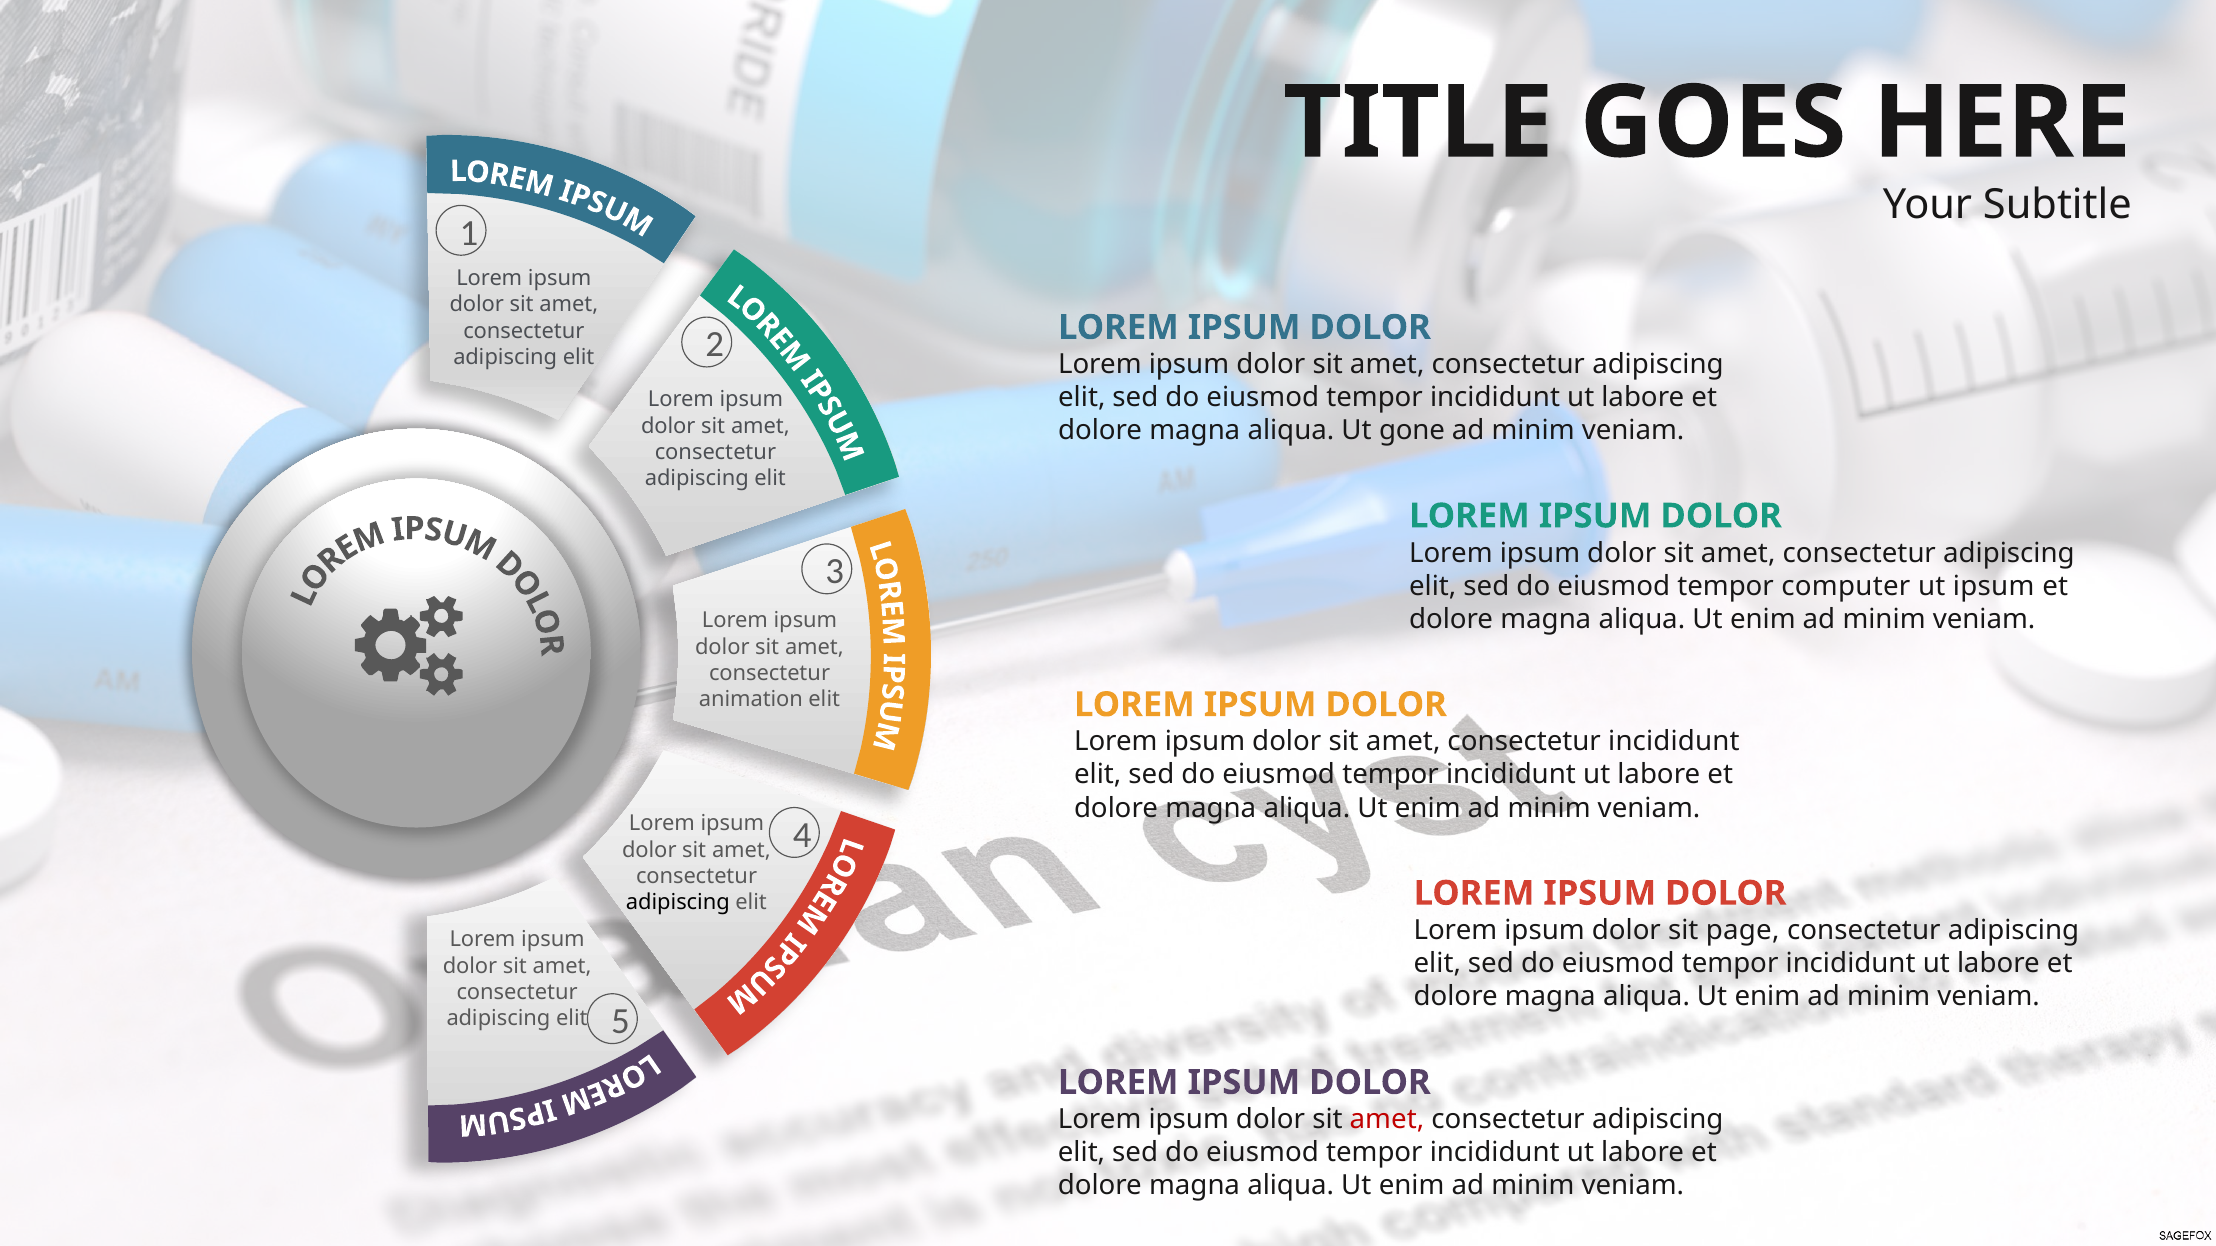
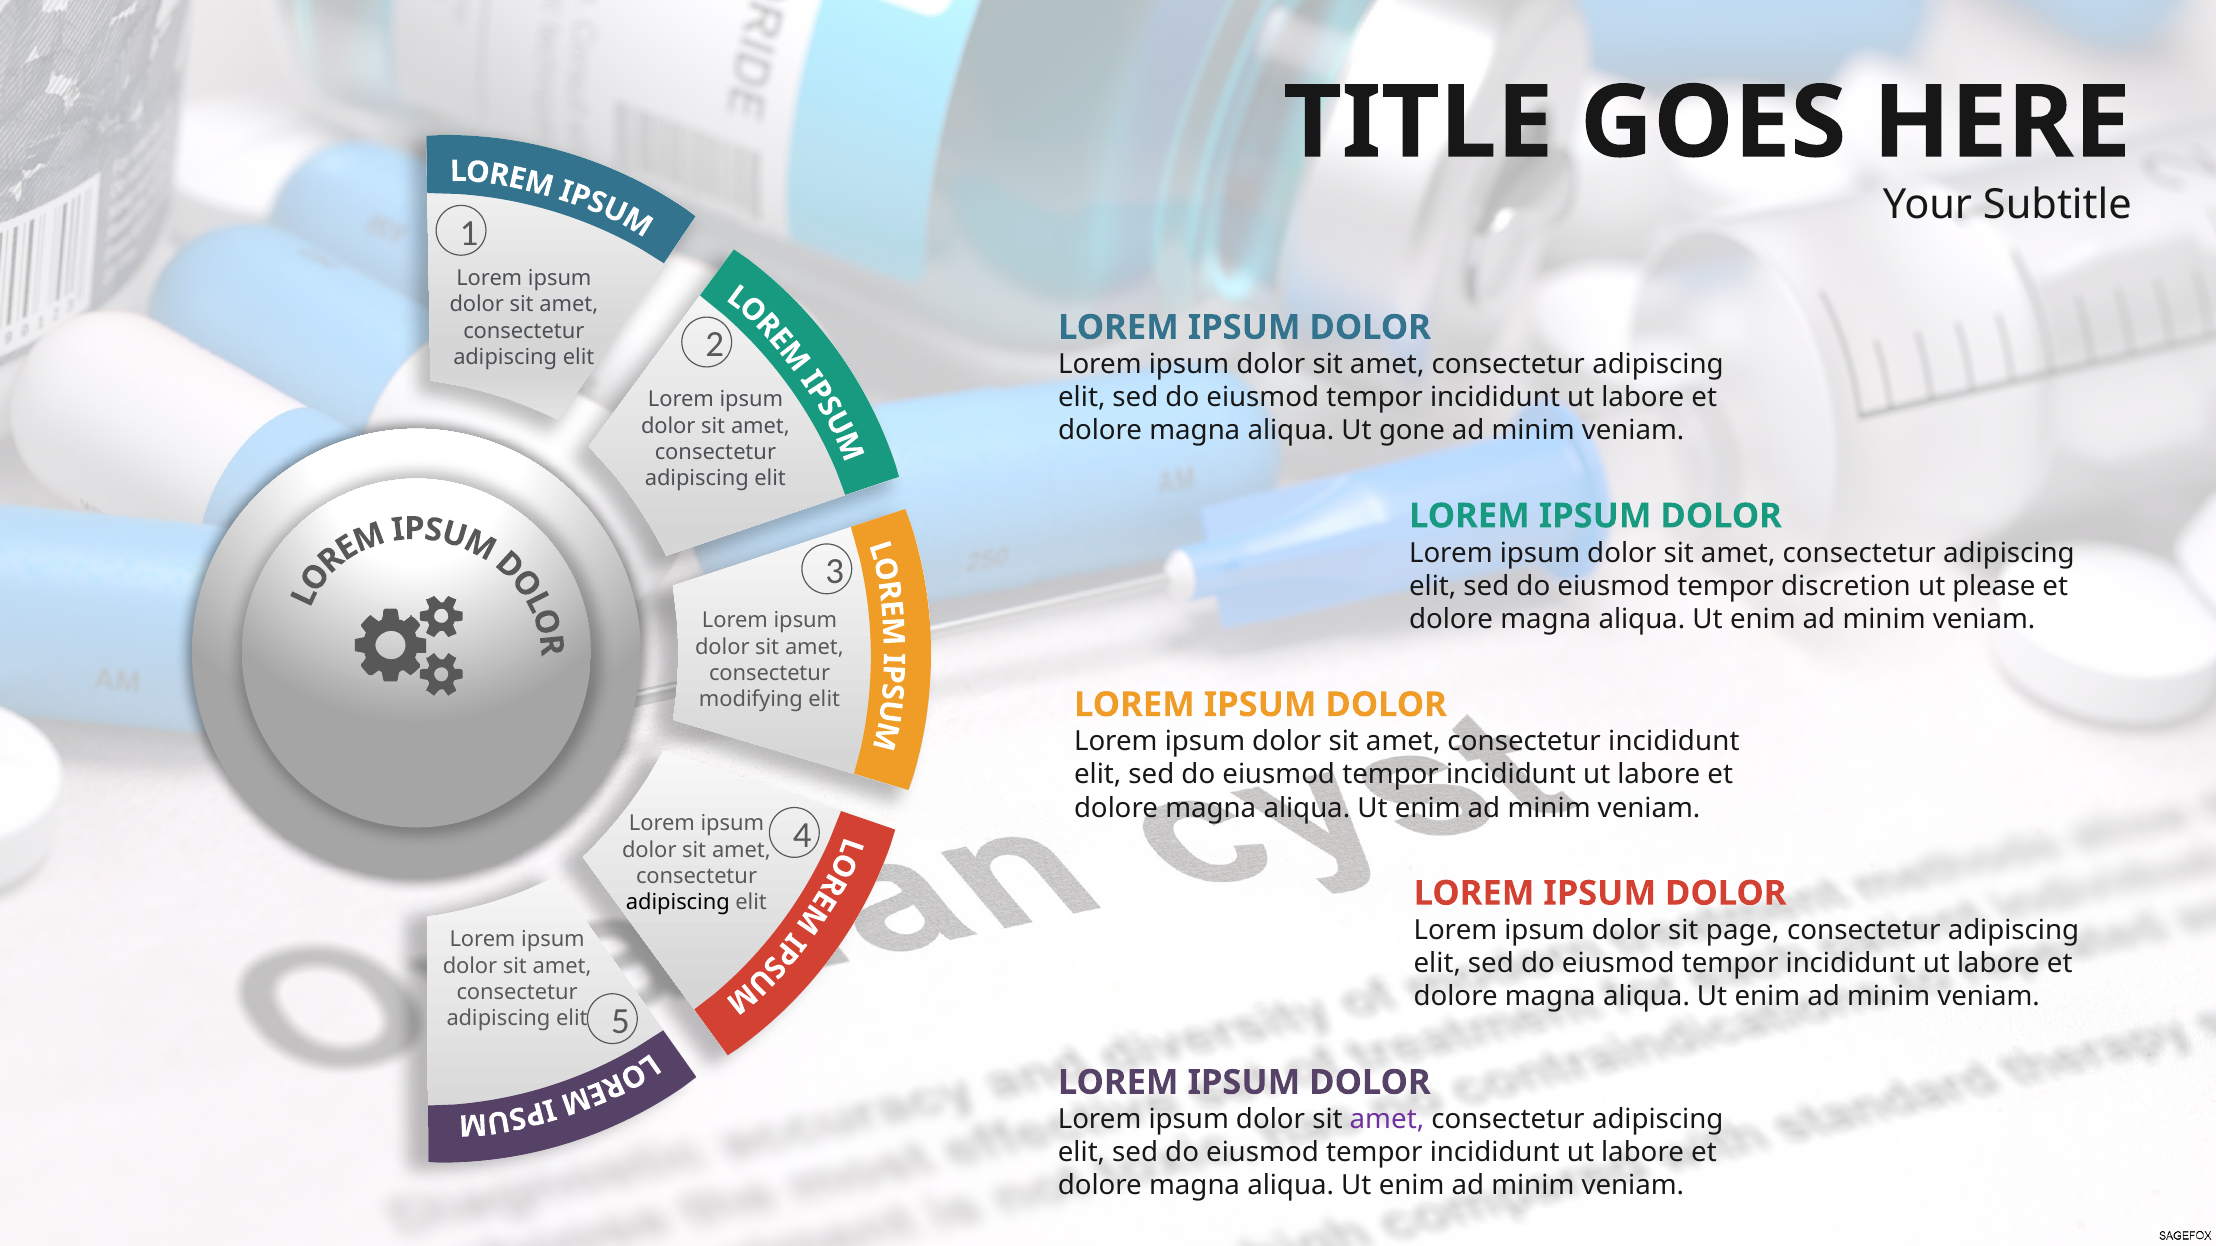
computer: computer -> discretion
ut ipsum: ipsum -> please
animation: animation -> modifying
amet at (1387, 1120) colour: red -> purple
